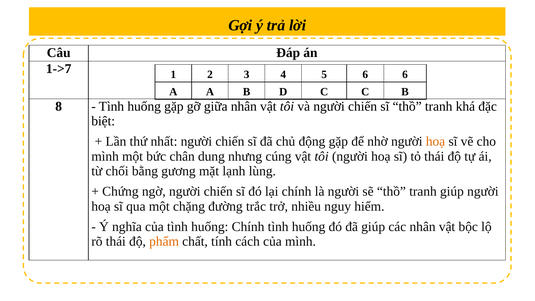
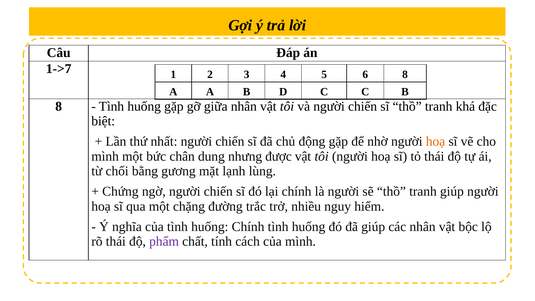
6 6: 6 -> 8
cúng: cúng -> được
phẩm colour: orange -> purple
